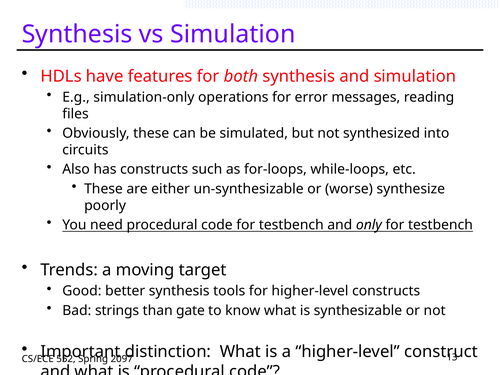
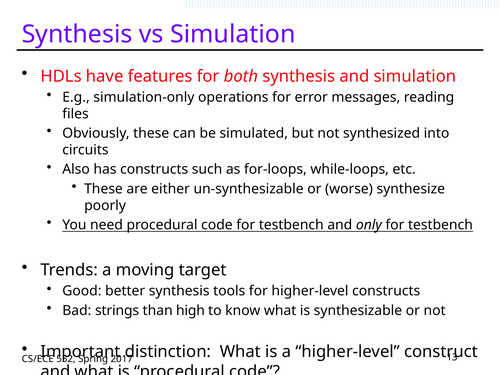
gate: gate -> high
2097: 2097 -> 2017
